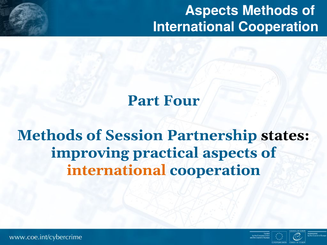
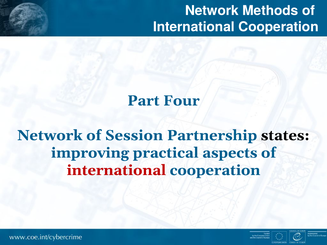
Aspects at (212, 11): Aspects -> Network
Methods at (50, 136): Methods -> Network
international at (116, 170) colour: orange -> red
